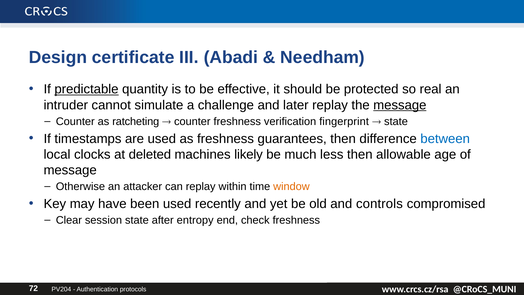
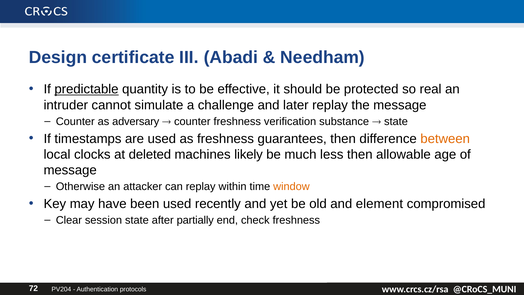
message at (400, 105) underline: present -> none
ratcheting: ratcheting -> adversary
fingerprint: fingerprint -> substance
between colour: blue -> orange
controls: controls -> element
entropy: entropy -> partially
